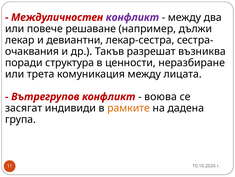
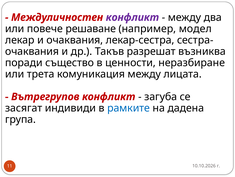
дължи: дължи -> модел
и девиантни: девиантни -> очаквания
структура: структура -> същество
воюва: воюва -> загуба
рамките colour: orange -> blue
